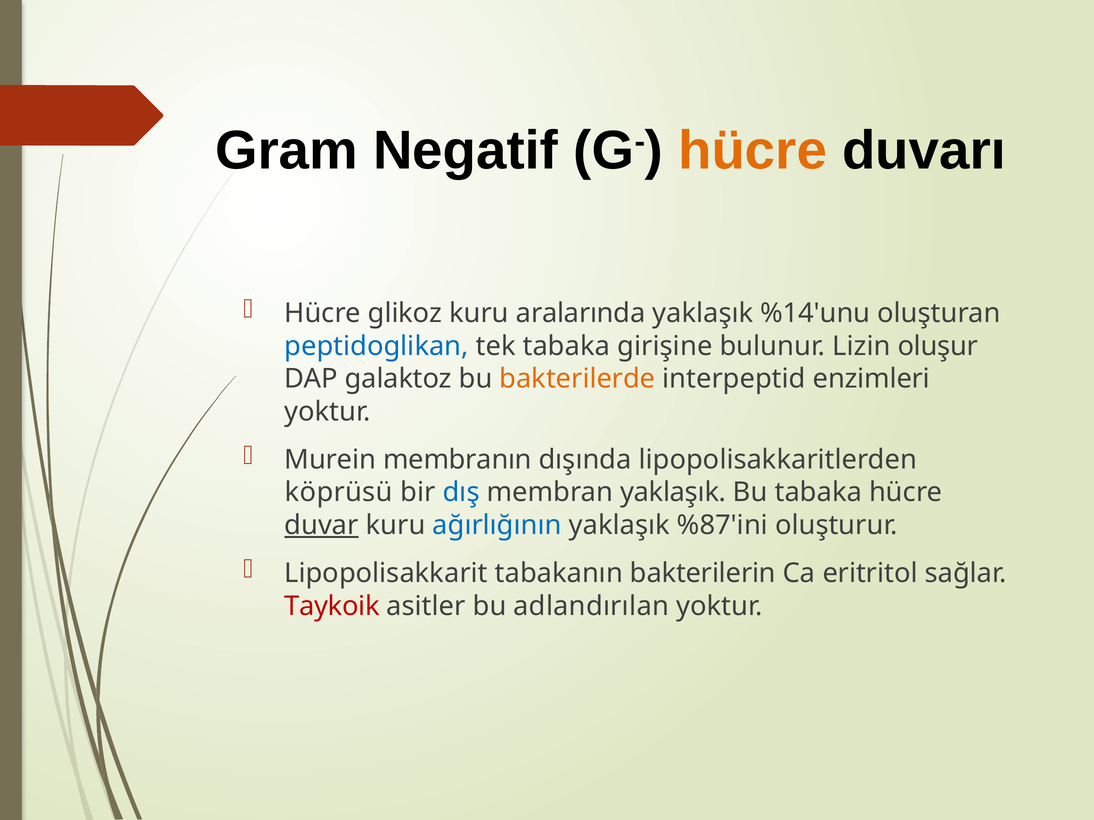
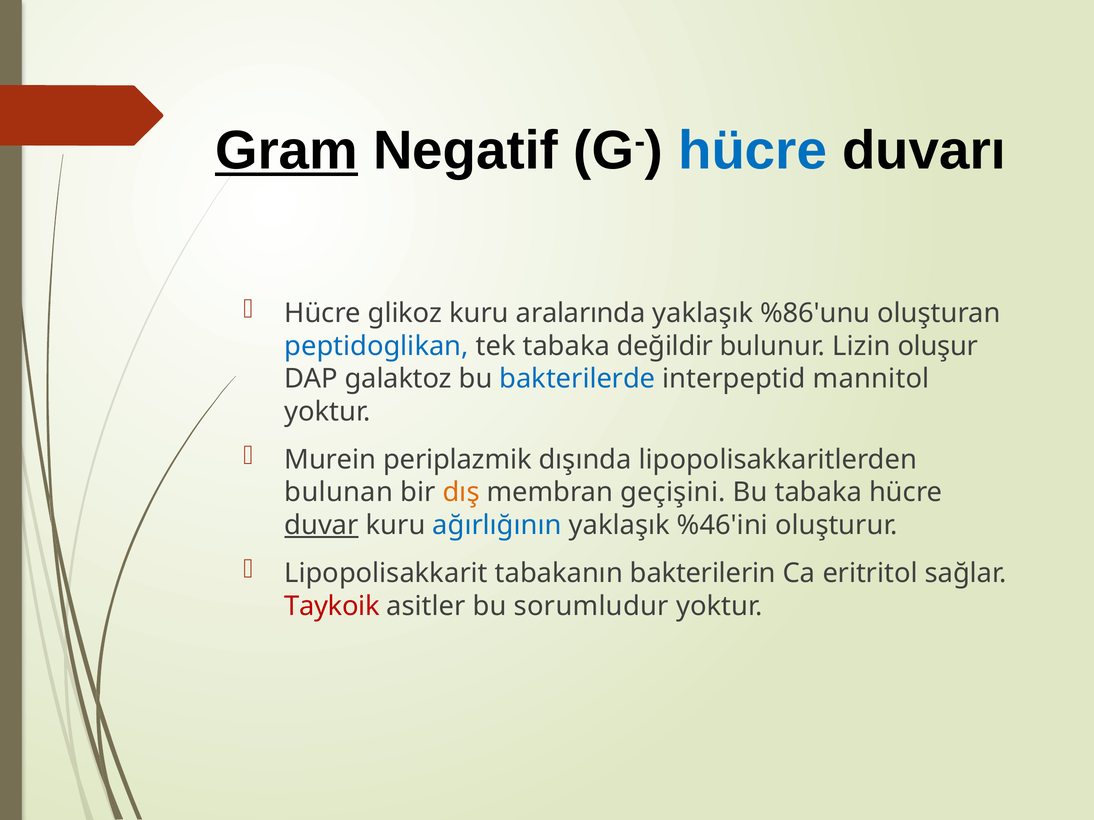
Gram underline: none -> present
hücre at (753, 151) colour: orange -> blue
%14'unu: %14'unu -> %86'unu
girişine: girişine -> değildir
bakterilerde colour: orange -> blue
enzimleri: enzimleri -> mannitol
membranın: membranın -> periplazmik
köprüsü: köprüsü -> bulunan
dış colour: blue -> orange
membran yaklaşık: yaklaşık -> geçişini
%87'ini: %87'ini -> %46'ini
adlandırılan: adlandırılan -> sorumludur
